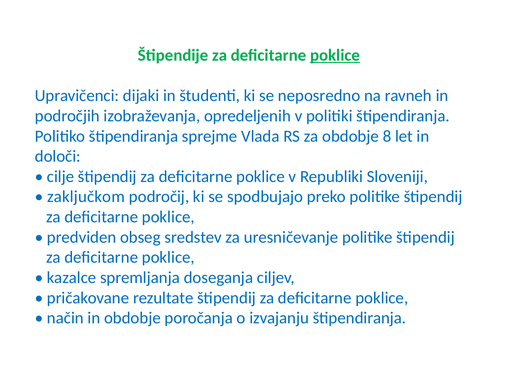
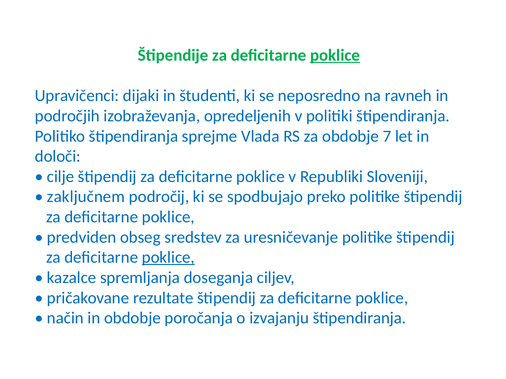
8: 8 -> 7
zaključkom: zaključkom -> zaključnem
poklice at (168, 258) underline: none -> present
